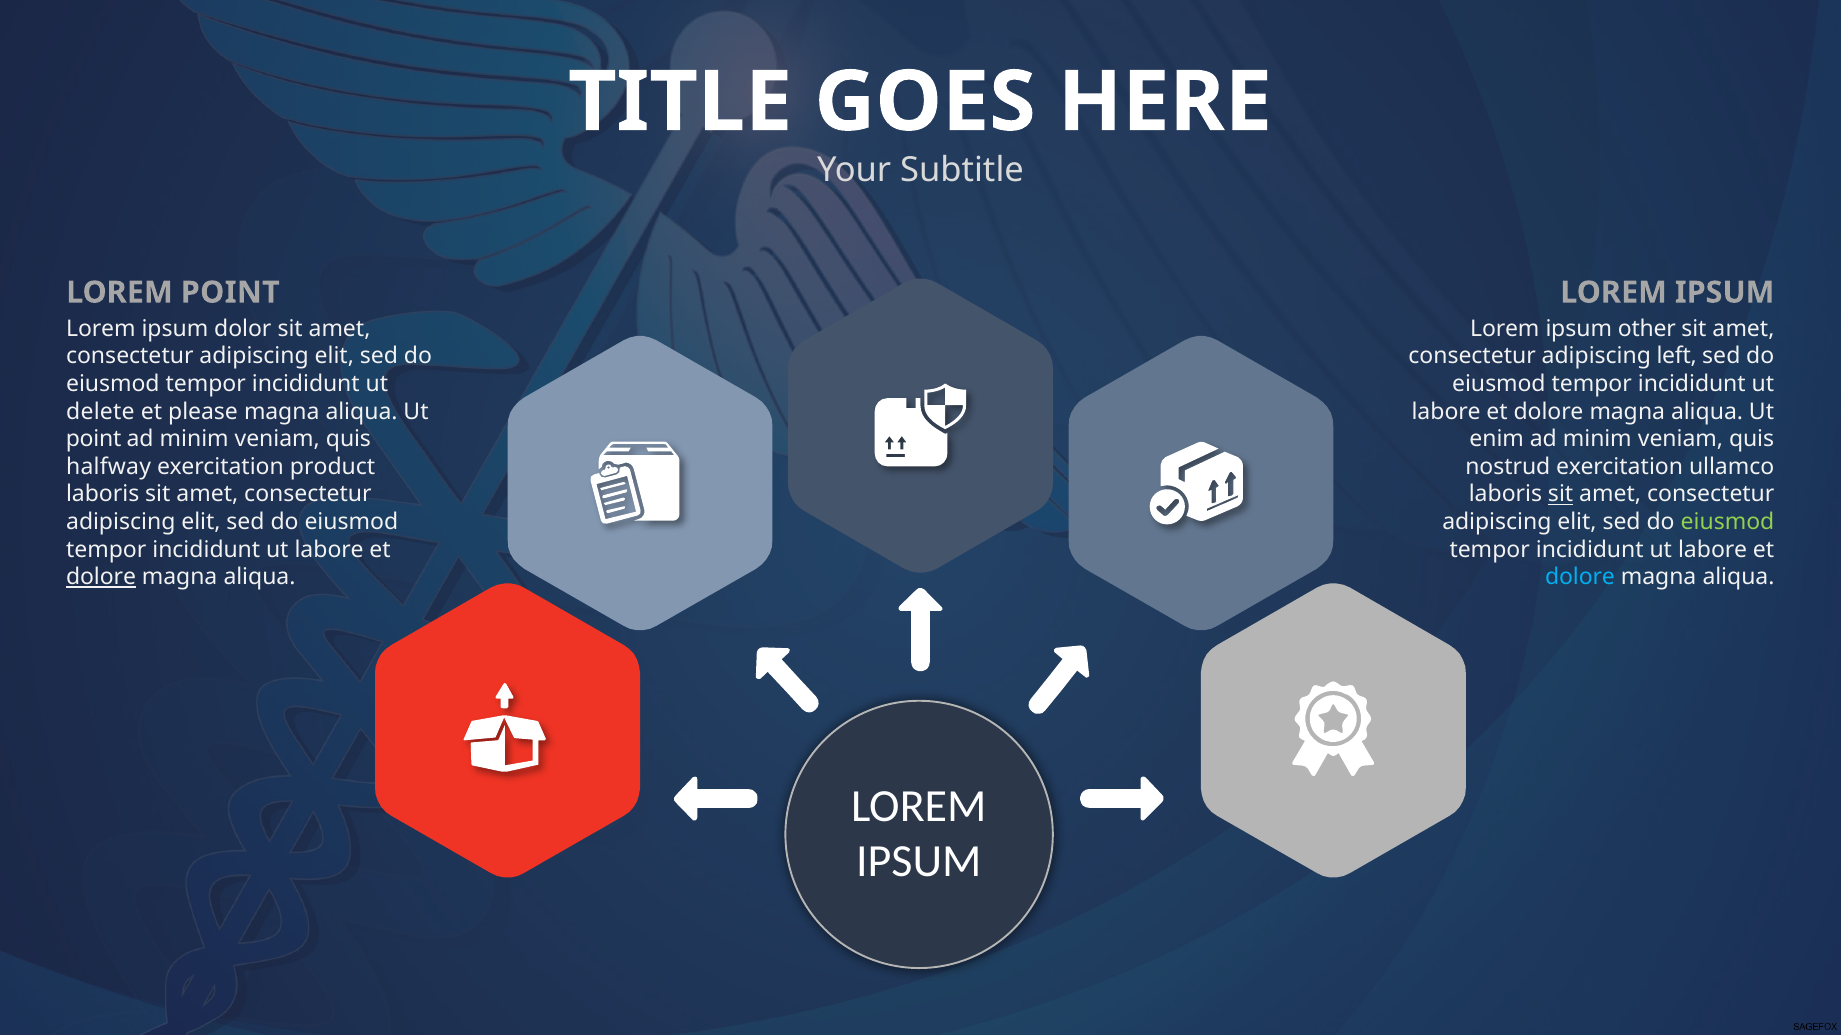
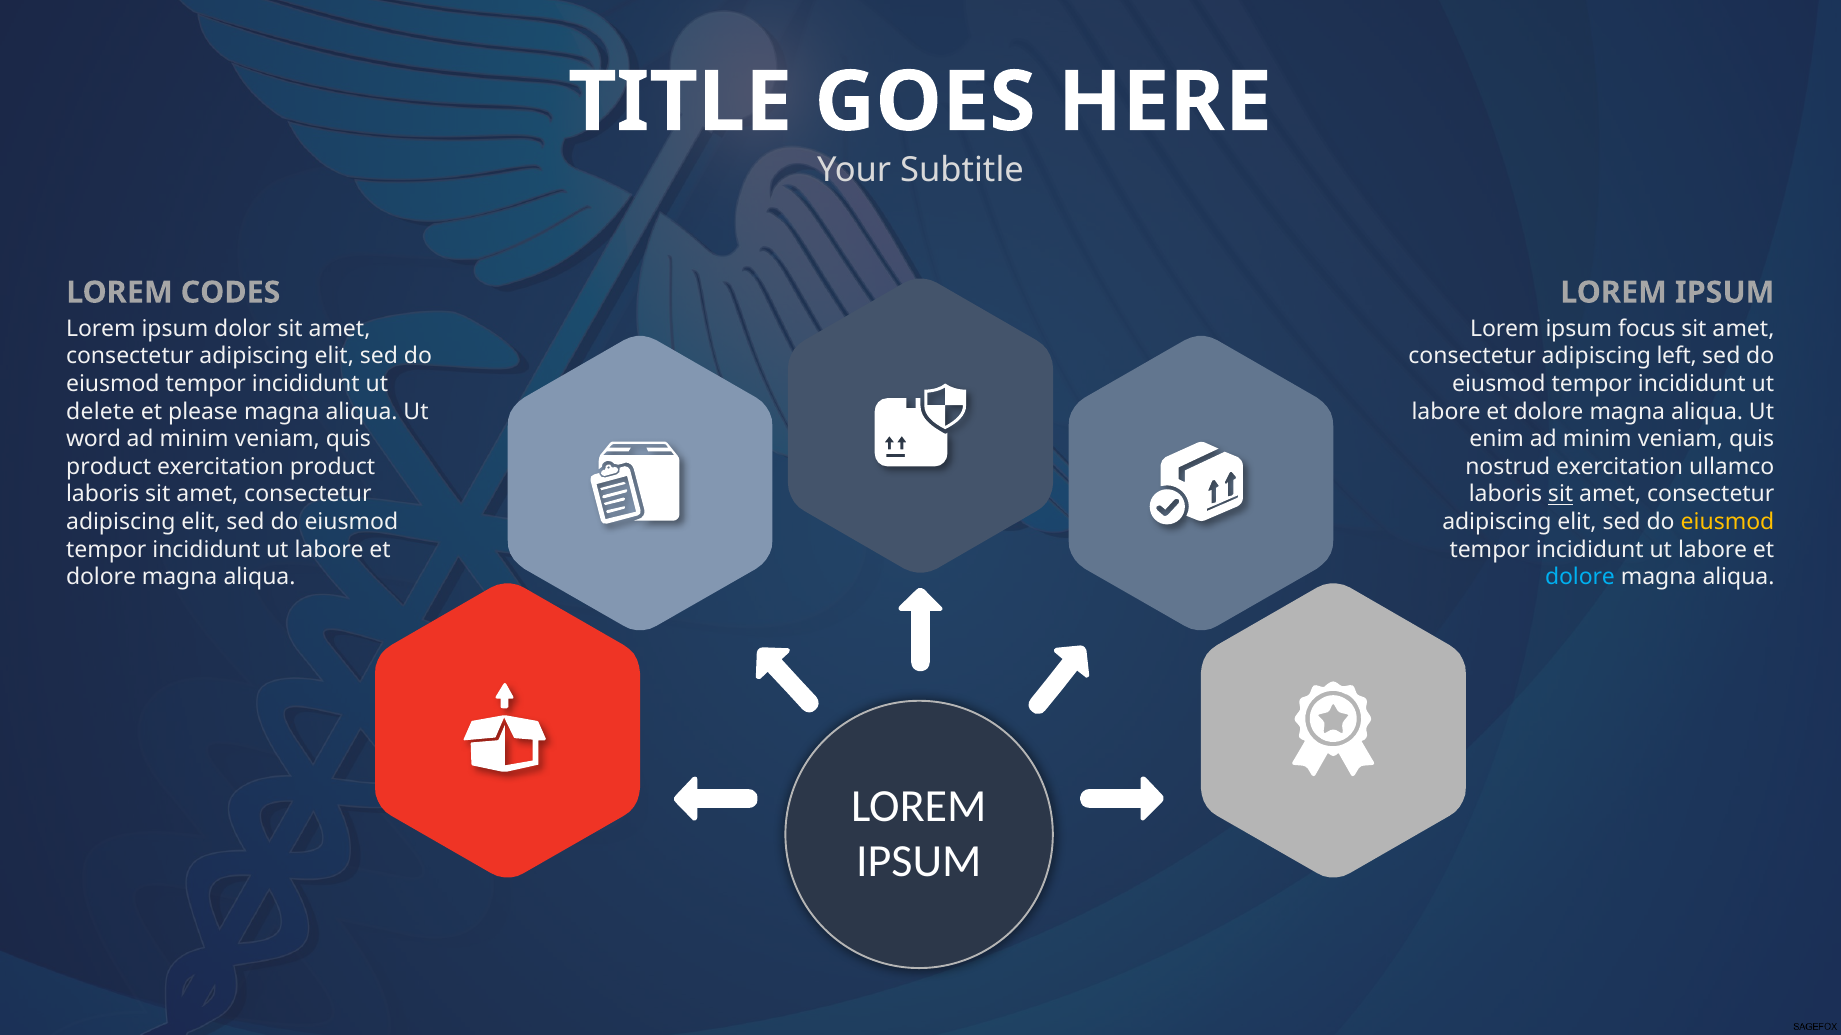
LOREM POINT: POINT -> CODES
other: other -> focus
point at (94, 439): point -> word
halfway at (109, 467): halfway -> product
eiusmod at (1728, 522) colour: light green -> yellow
dolore at (101, 577) underline: present -> none
